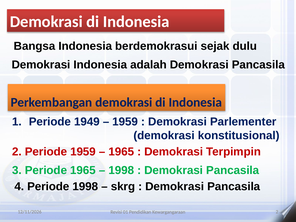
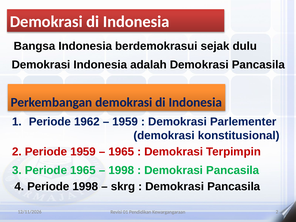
1949: 1949 -> 1962
